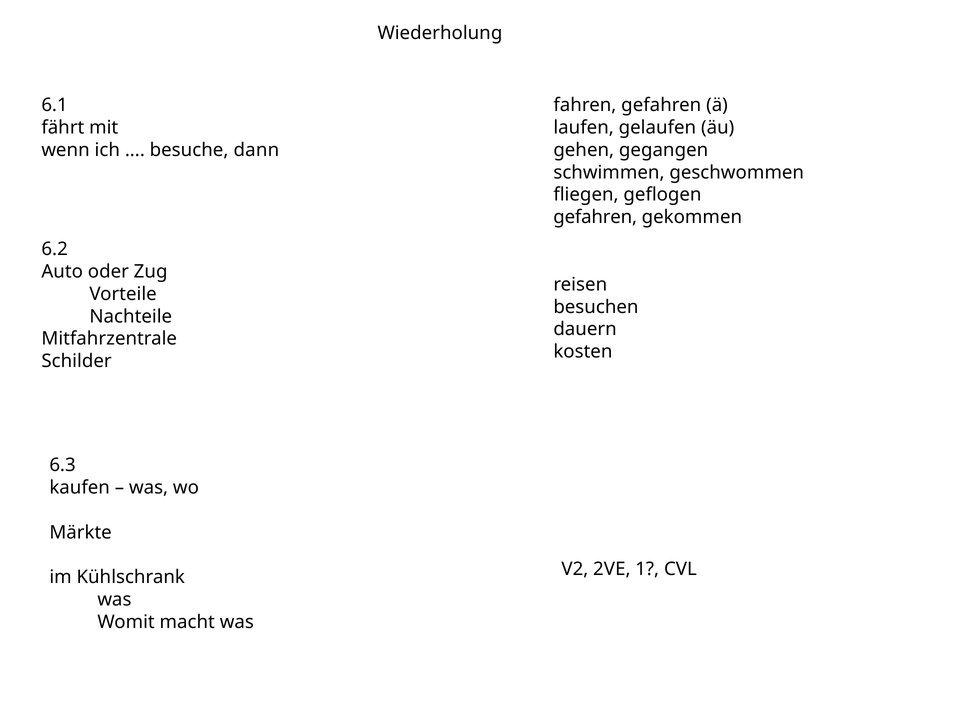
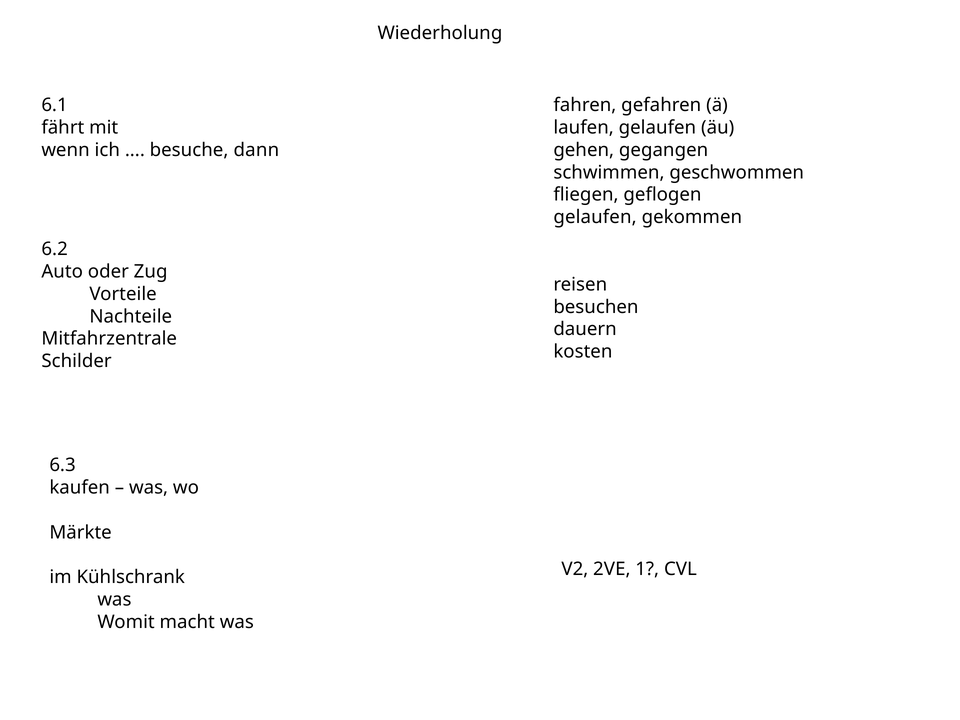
gefahren at (595, 217): gefahren -> gelaufen
